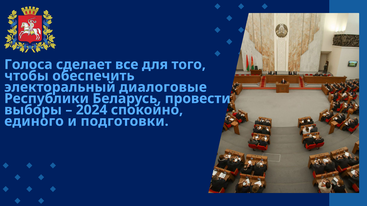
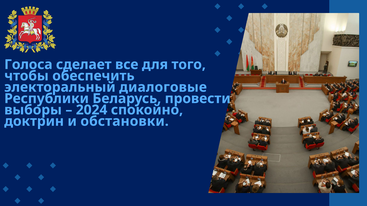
единого: единого -> доктрин
подготовки: подготовки -> обстановки
